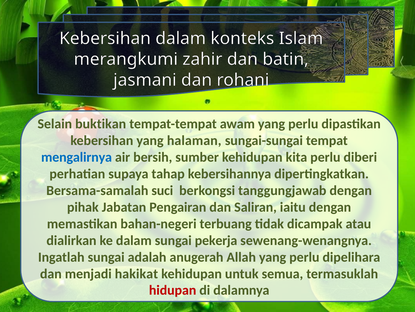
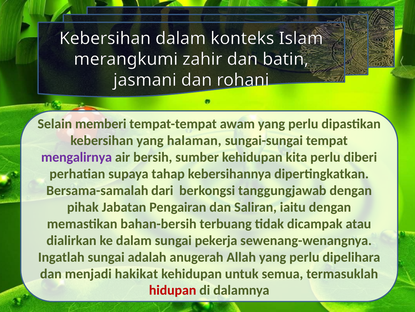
buktikan: buktikan -> memberi
mengalirnya colour: blue -> purple
suci: suci -> dari
bahan-negeri: bahan-negeri -> bahan-bersih
